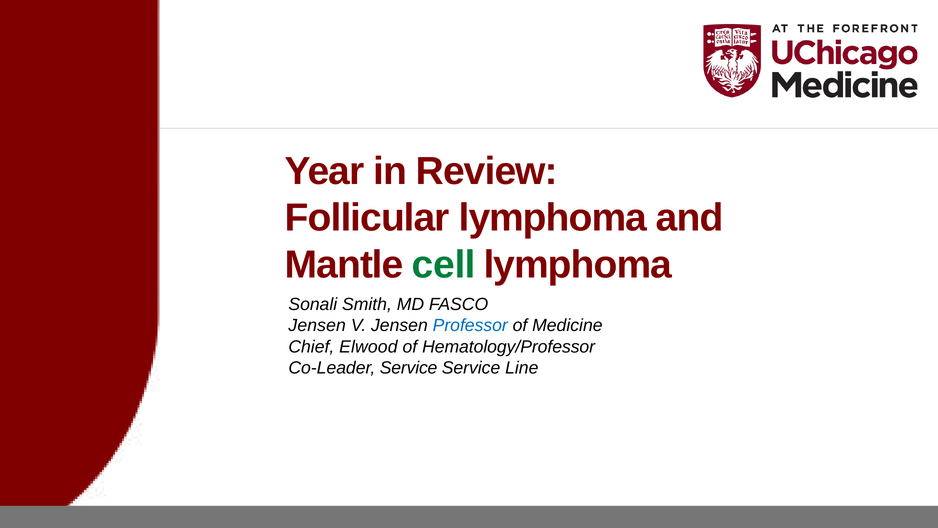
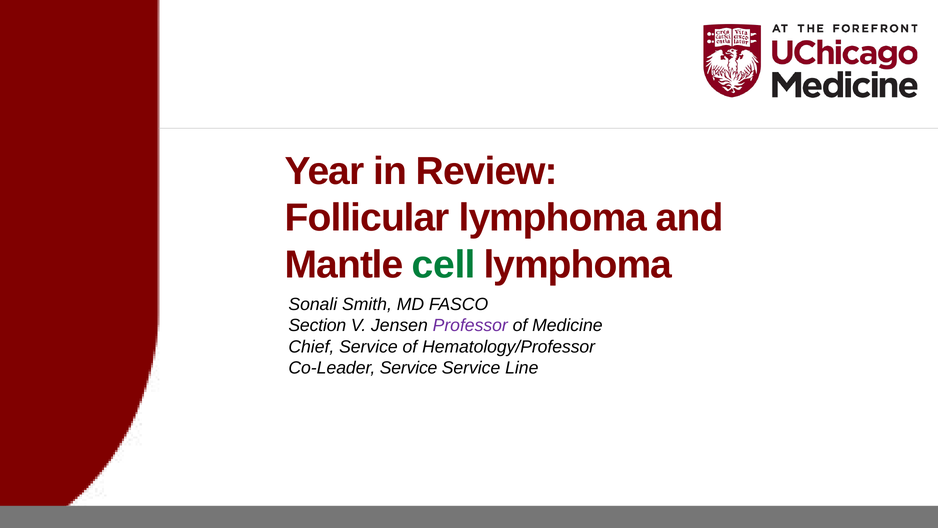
Jensen at (317, 325): Jensen -> Section
Professor colour: blue -> purple
Chief Elwood: Elwood -> Service
